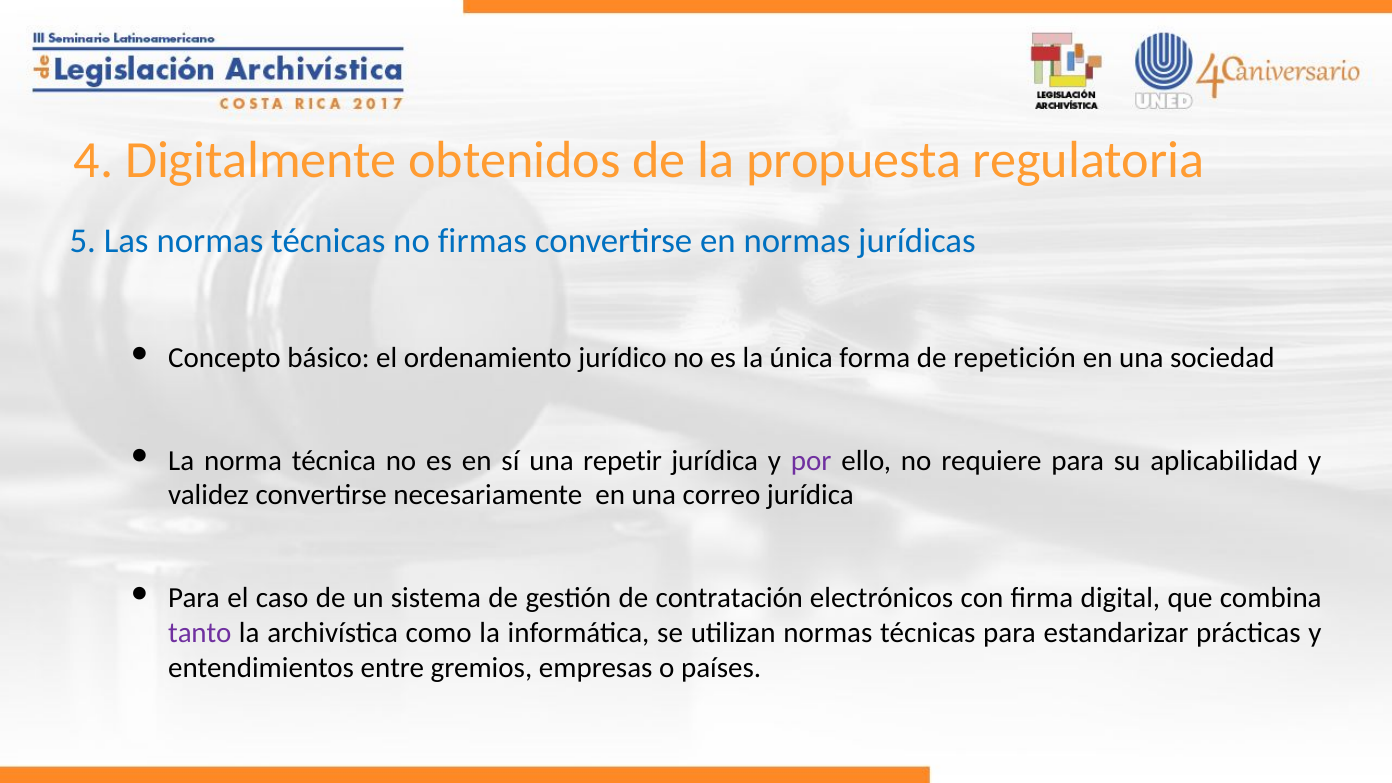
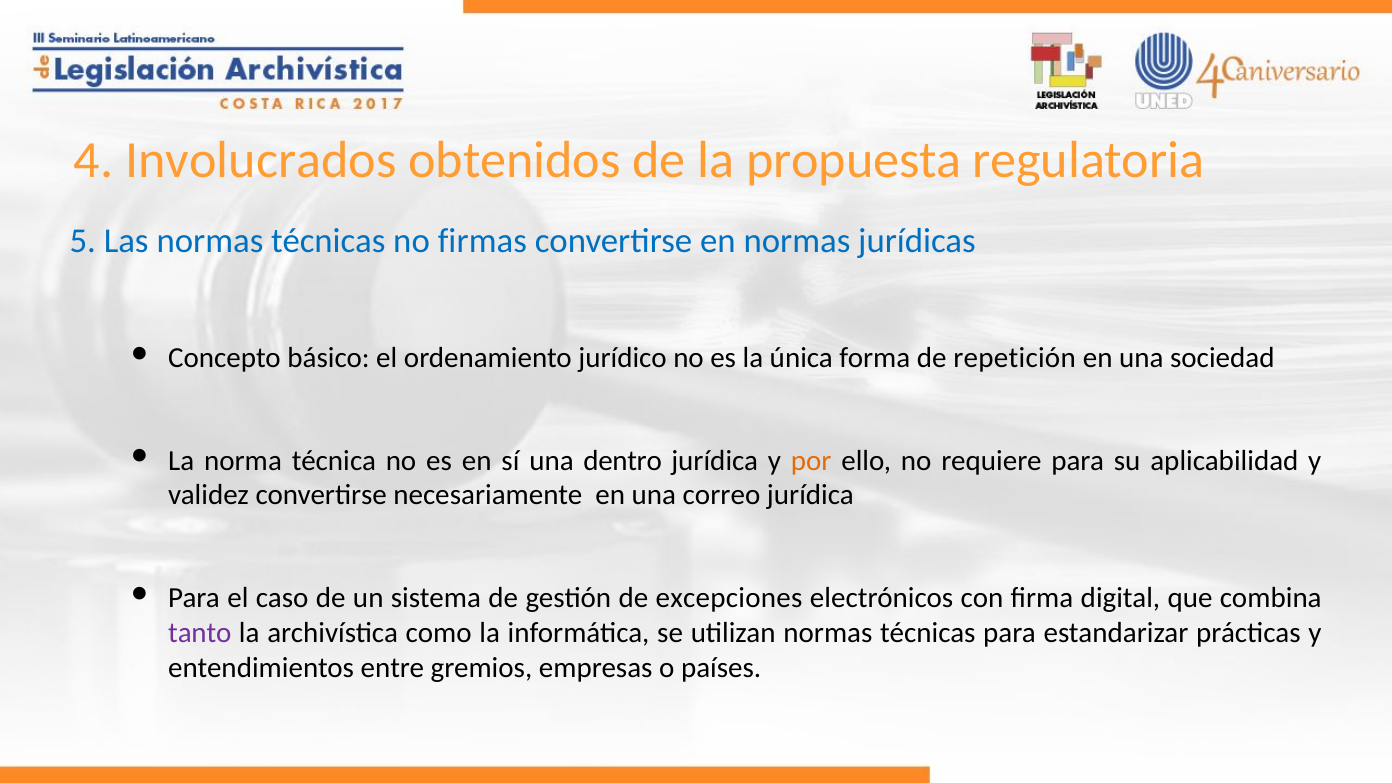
Digitalmente: Digitalmente -> Involucrados
repetir: repetir -> dentro
por colour: purple -> orange
contratación: contratación -> excepciones
